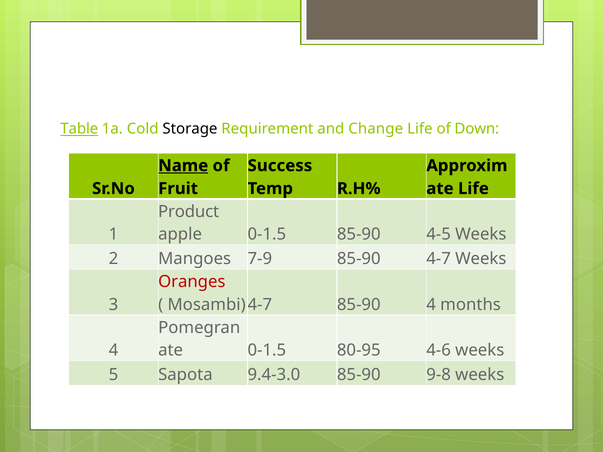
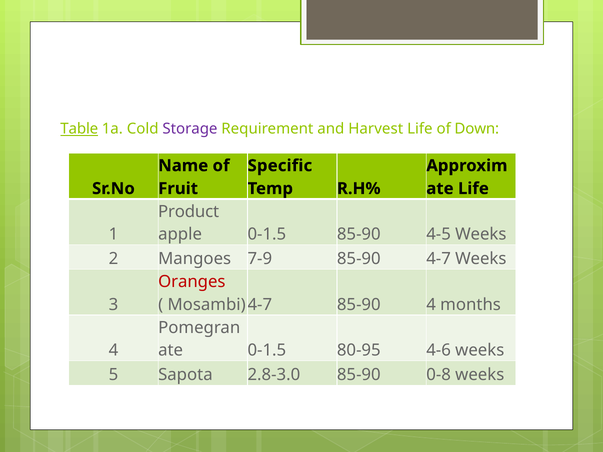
Storage colour: black -> purple
Change: Change -> Harvest
Name underline: present -> none
Success: Success -> Specific
9.4-3.0: 9.4-3.0 -> 2.8-3.0
9-8: 9-8 -> 0-8
